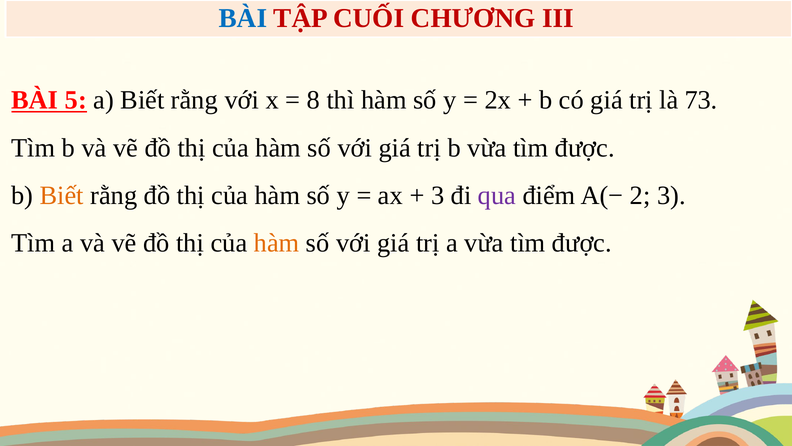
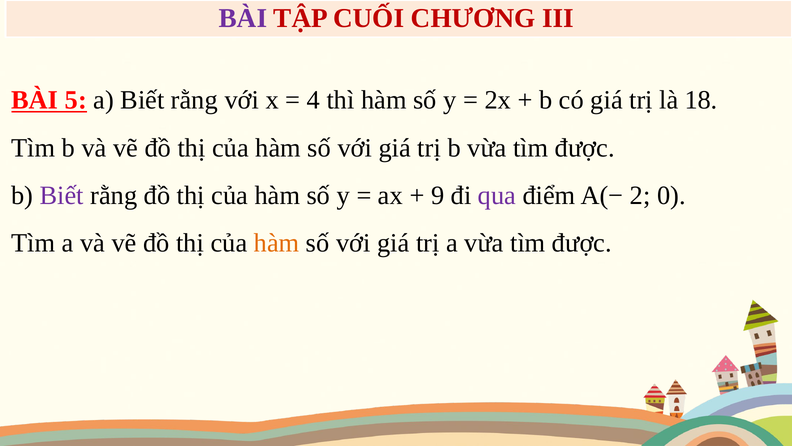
BÀI at (243, 18) colour: blue -> purple
8: 8 -> 4
73: 73 -> 18
Biết at (62, 195) colour: orange -> purple
3 at (438, 195): 3 -> 9
2 3: 3 -> 0
